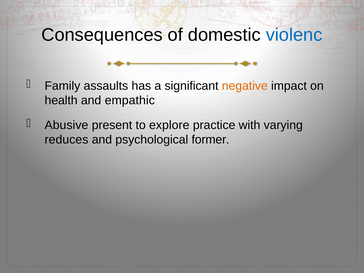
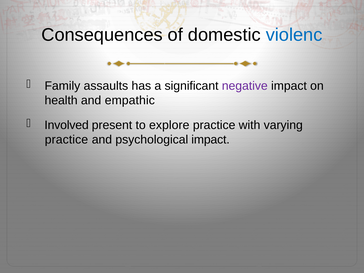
negative colour: orange -> purple
Abusive: Abusive -> Involved
reduces at (66, 140): reduces -> practice
psychological former: former -> impact
